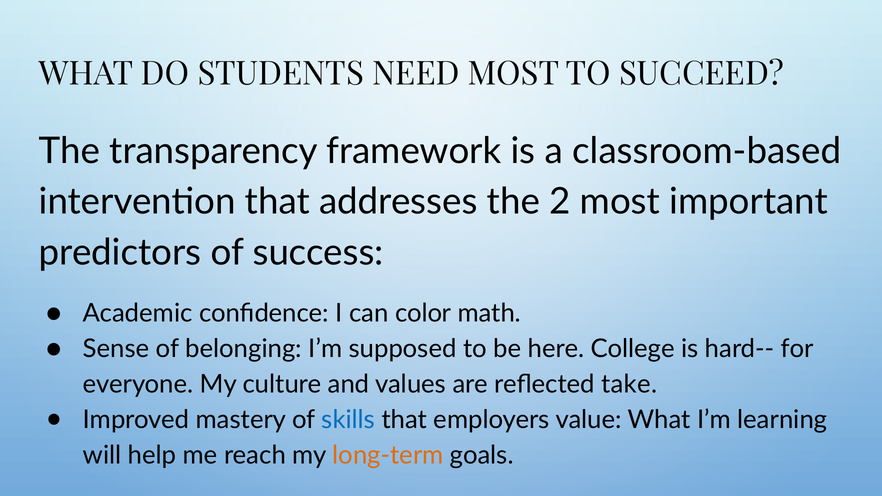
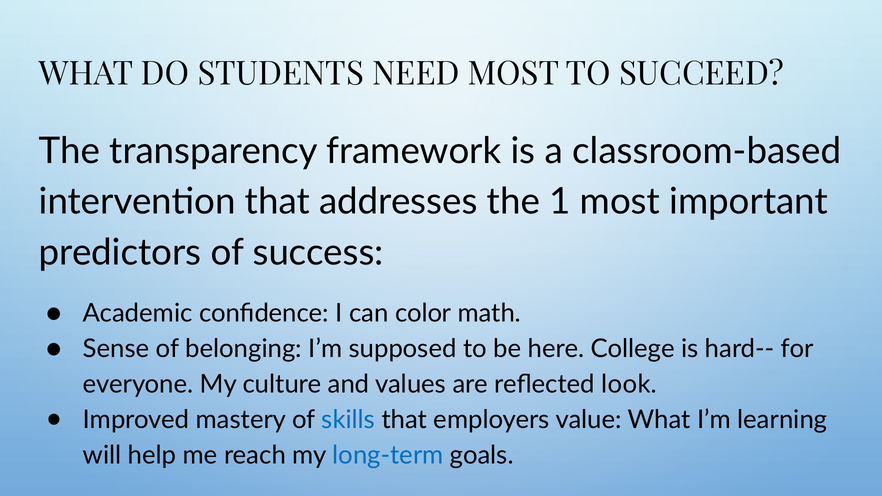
2: 2 -> 1
take: take -> look
long-term colour: orange -> blue
